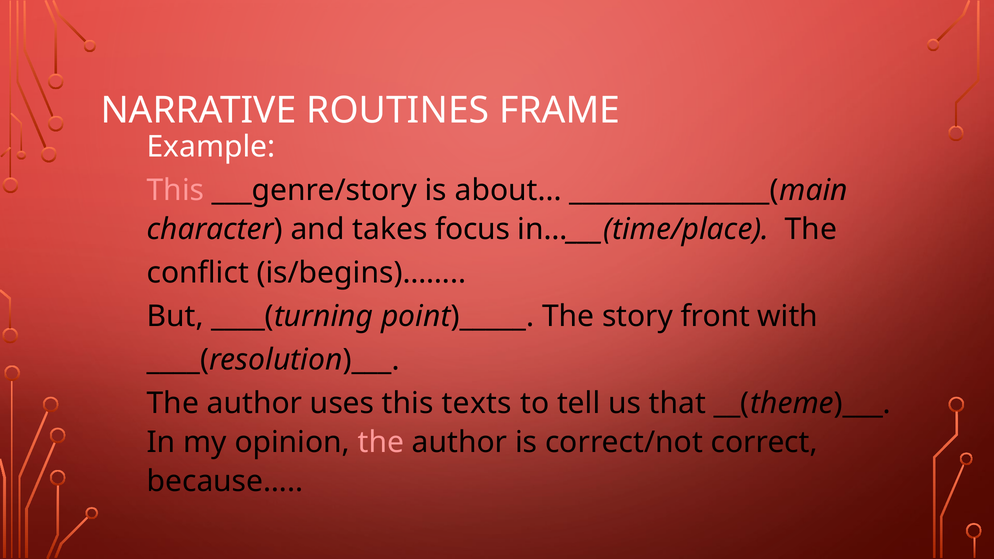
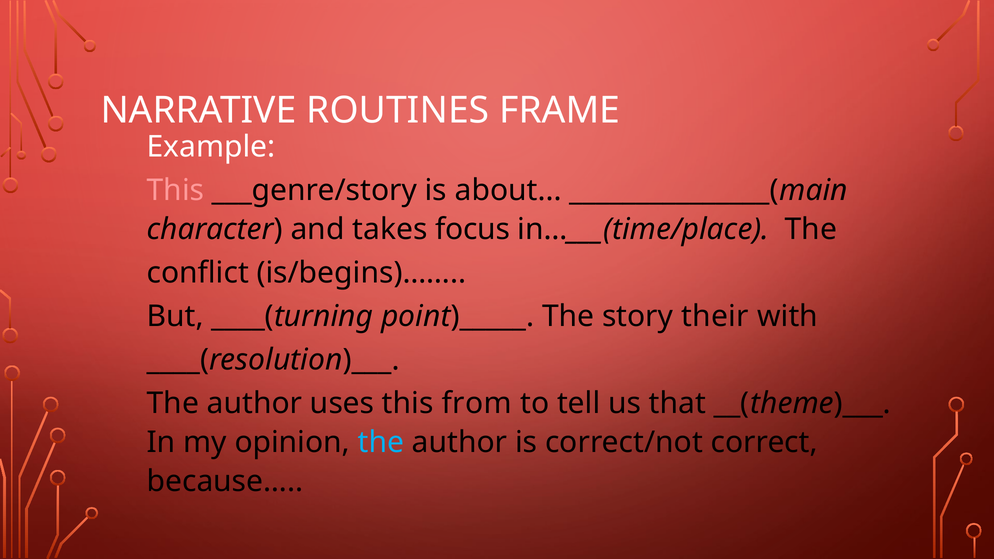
front: front -> their
texts: texts -> from
the at (381, 443) colour: pink -> light blue
